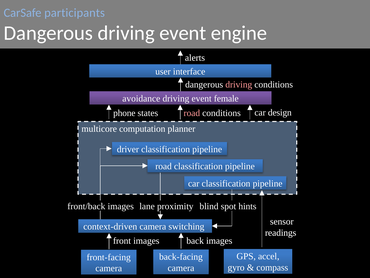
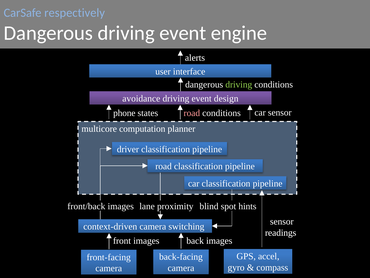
participants: participants -> respectively
driving at (239, 84) colour: pink -> light green
female: female -> design
car design: design -> sensor
